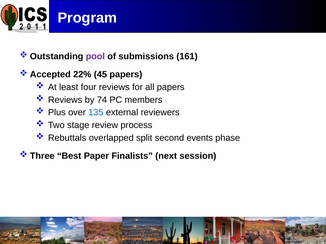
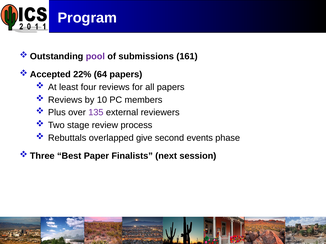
45: 45 -> 64
74: 74 -> 10
135 colour: blue -> purple
split: split -> give
